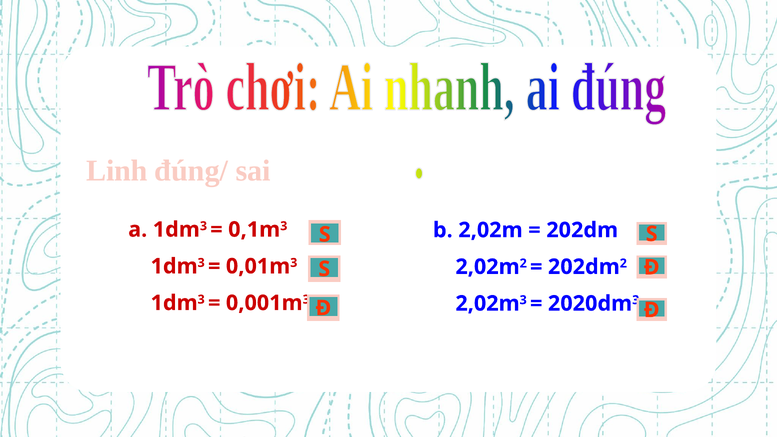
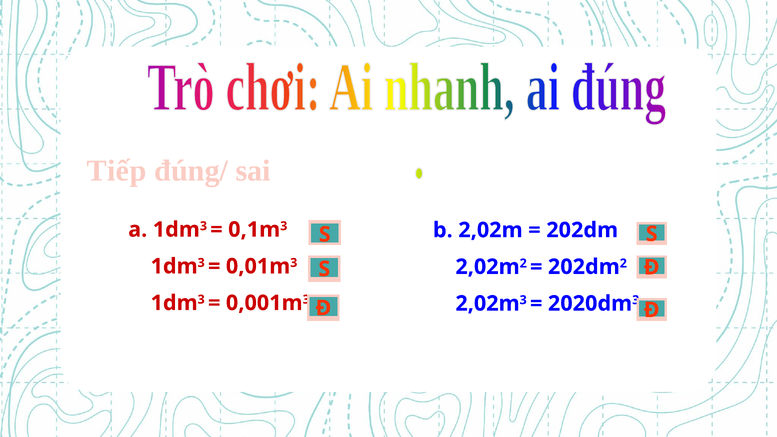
Linh: Linh -> Tiếp
